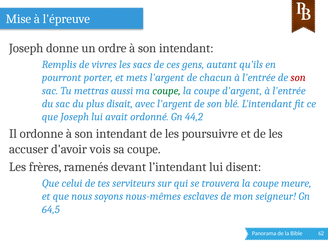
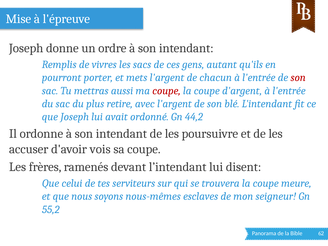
coupe at (166, 91) colour: green -> red
disait: disait -> retire
64,5: 64,5 -> 55,2
